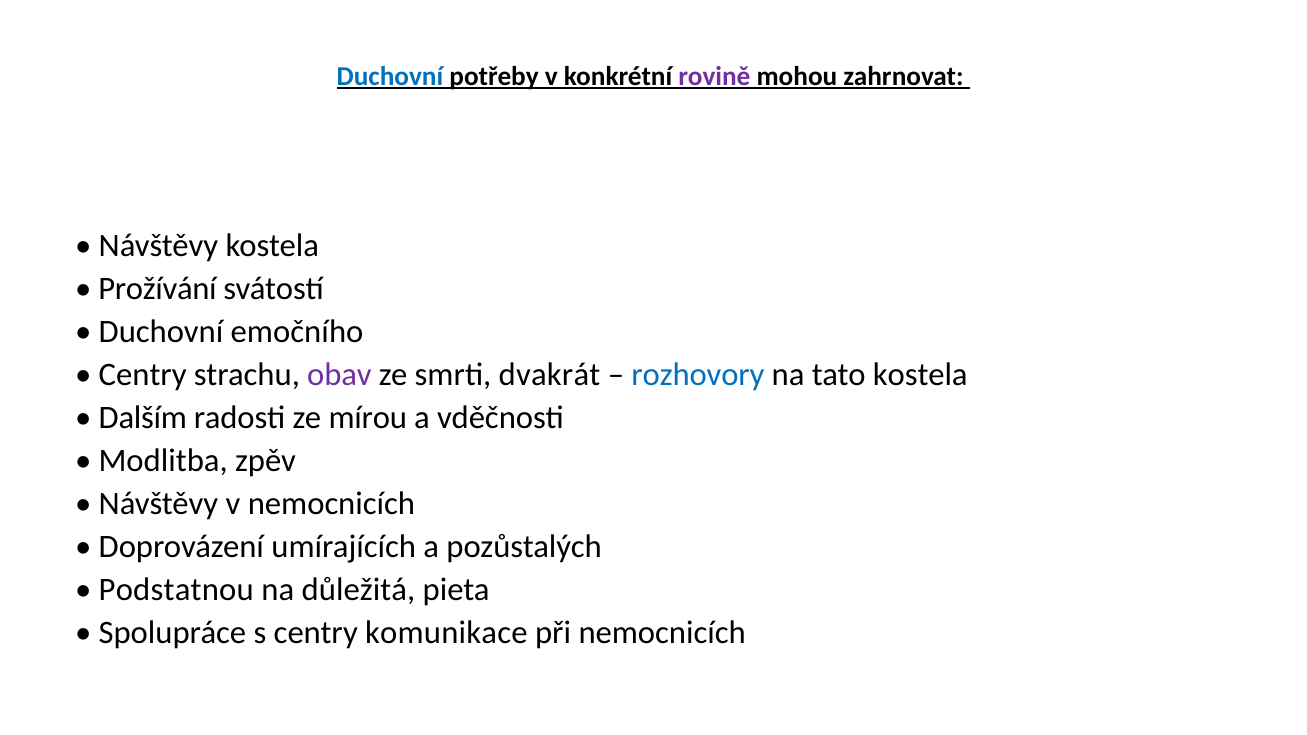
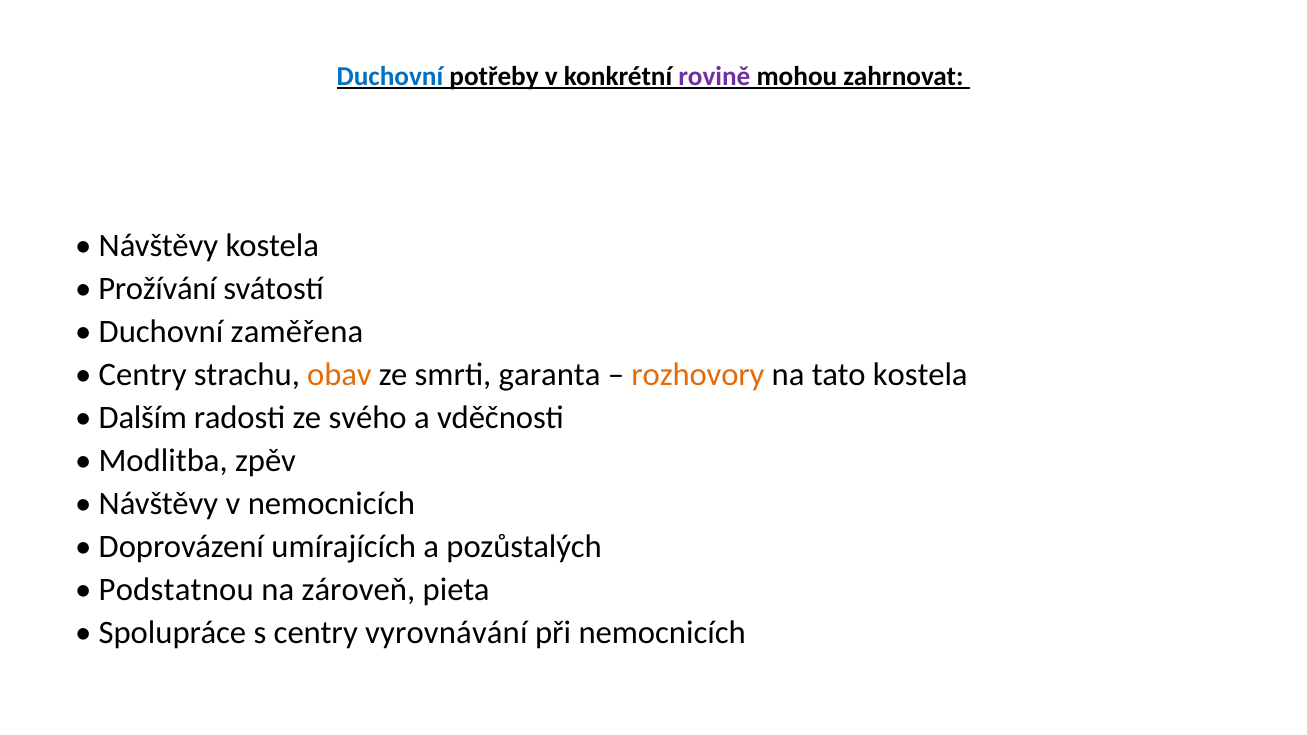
emočního: emočního -> zaměřena
obav colour: purple -> orange
dvakrát: dvakrát -> garanta
rozhovory colour: blue -> orange
mírou: mírou -> svého
důležitá: důležitá -> zároveň
komunikace: komunikace -> vyrovnávání
